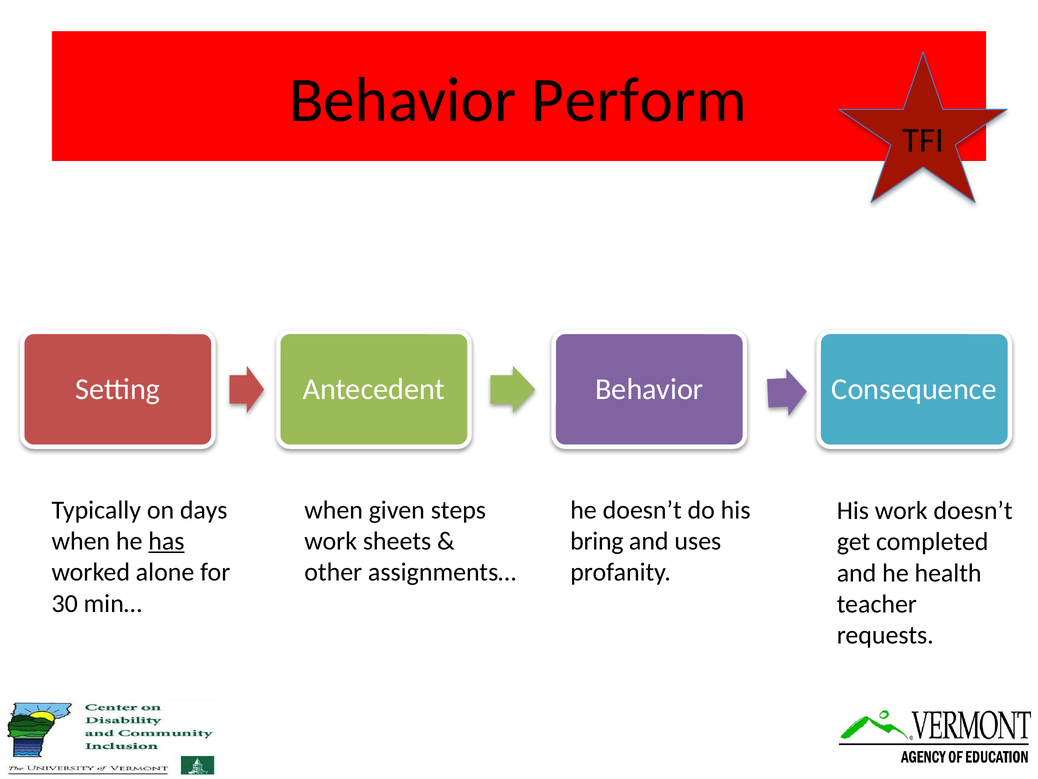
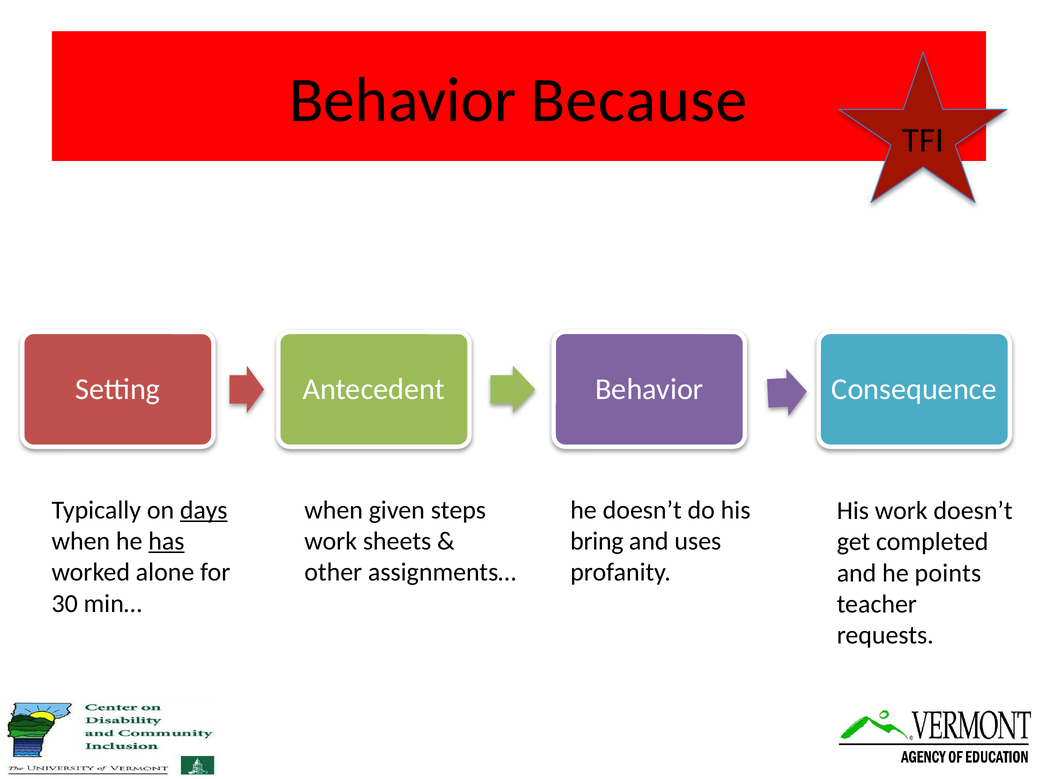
Perform: Perform -> Because
days underline: none -> present
health: health -> points
